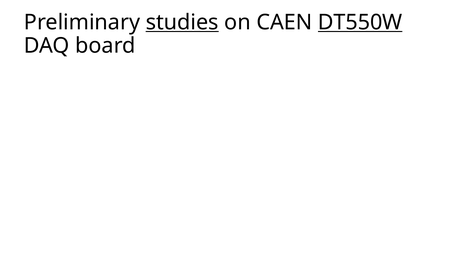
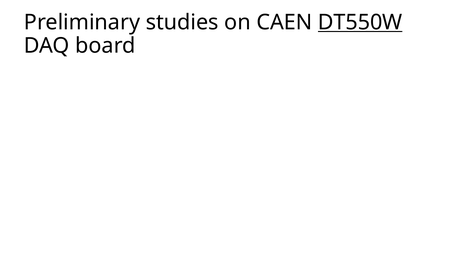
studies underline: present -> none
